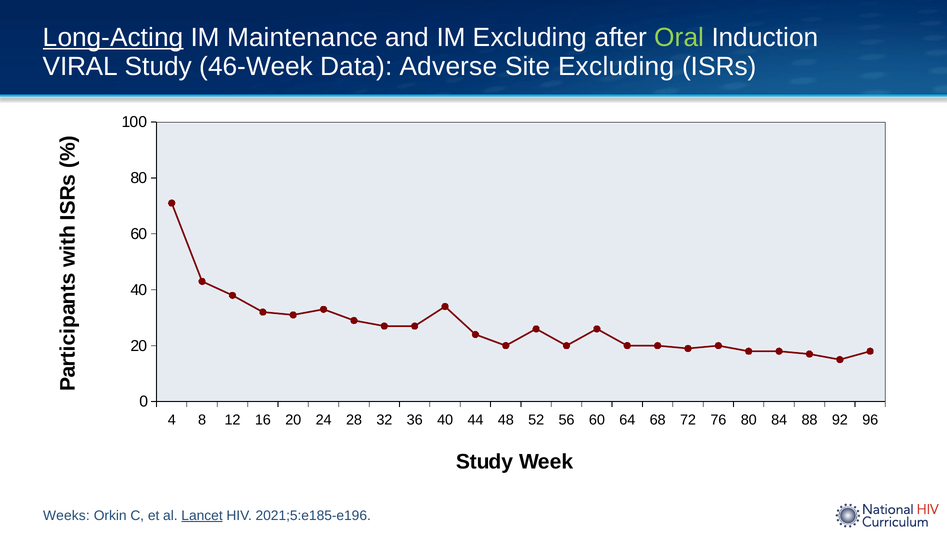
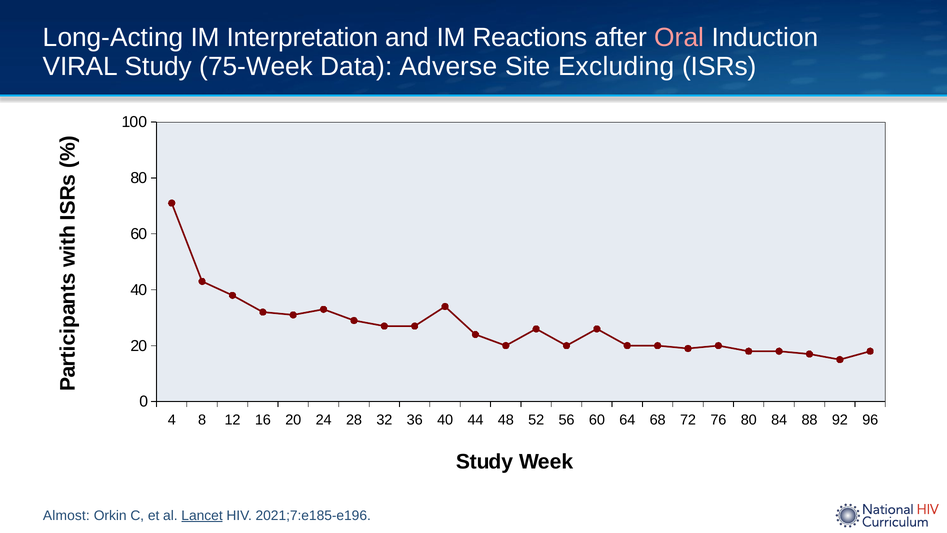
Long-Acting underline: present -> none
Maintenance: Maintenance -> Interpretation
IM Excluding: Excluding -> Reactions
Oral colour: light green -> pink
46-Week: 46-Week -> 75-Week
Weeks: Weeks -> Almost
2021;5:e185-e196: 2021;5:e185-e196 -> 2021;7:e185-e196
